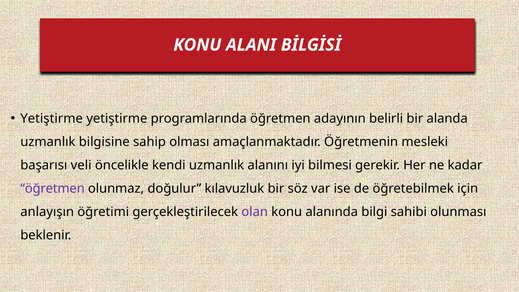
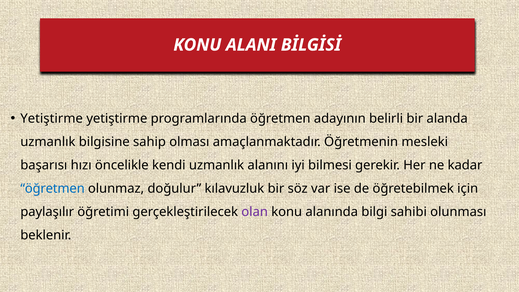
veli: veli -> hızı
öğretmen at (53, 188) colour: purple -> blue
anlayışın: anlayışın -> paylaşılır
